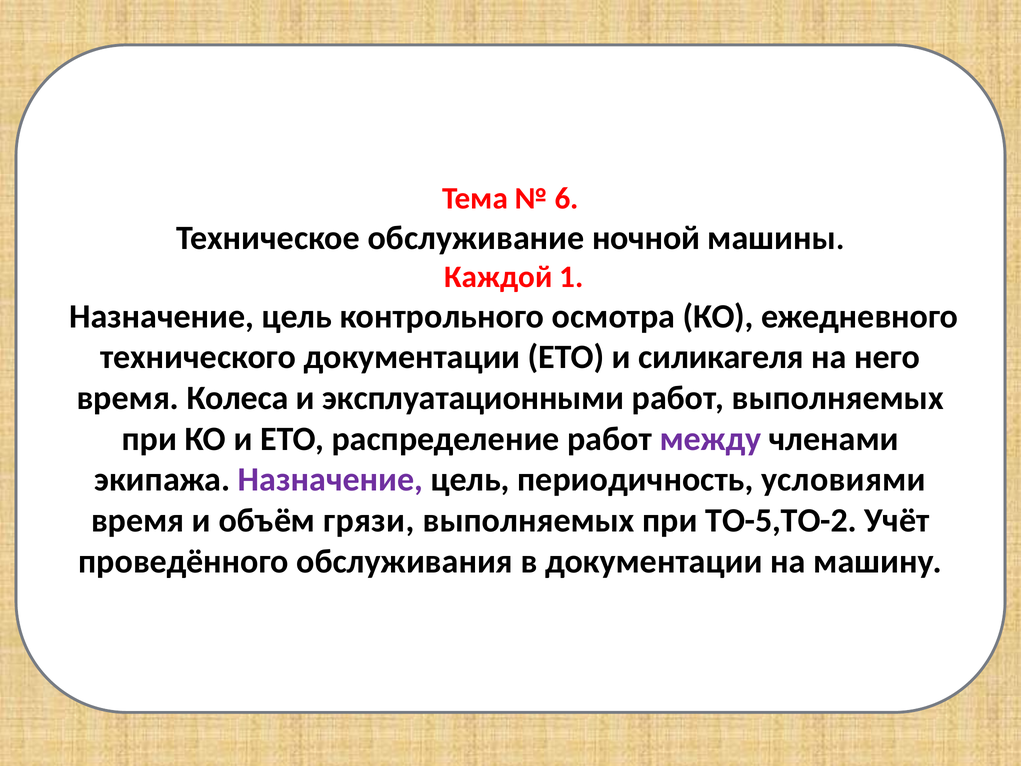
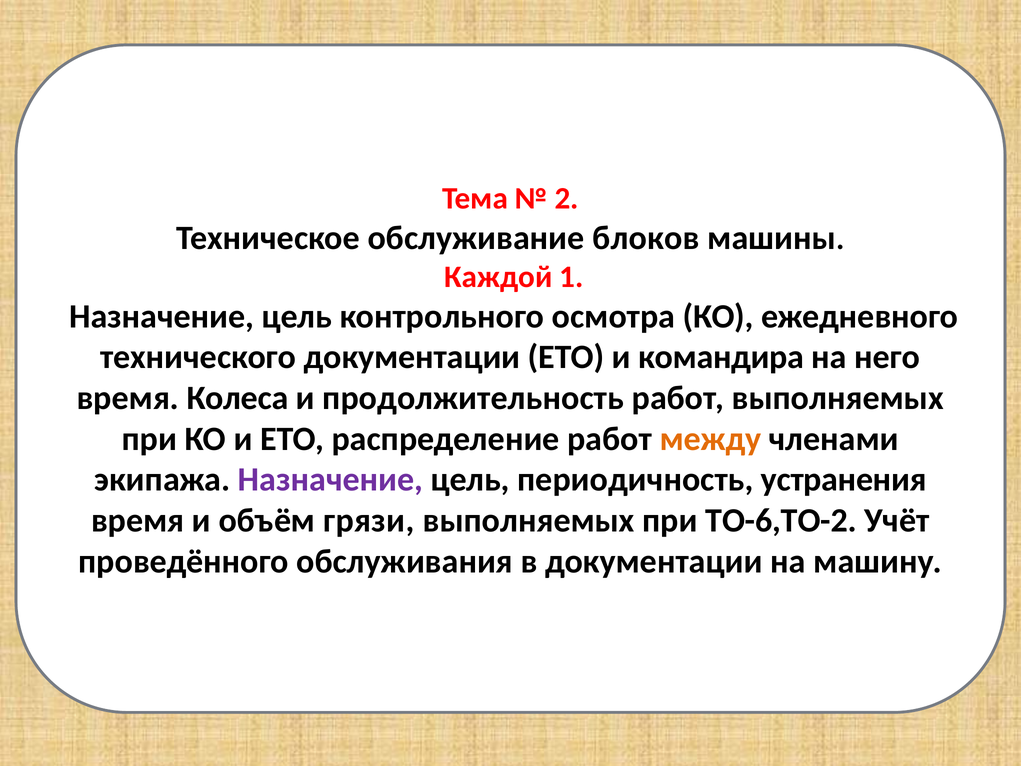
6: 6 -> 2
ночной: ночной -> блоков
силикагеля: силикагеля -> командира
эксплуатационными: эксплуатационными -> продолжительность
между colour: purple -> orange
условиями: условиями -> устранения
ТО-5,ТО-2: ТО-5,ТО-2 -> ТО-6,ТО-2
